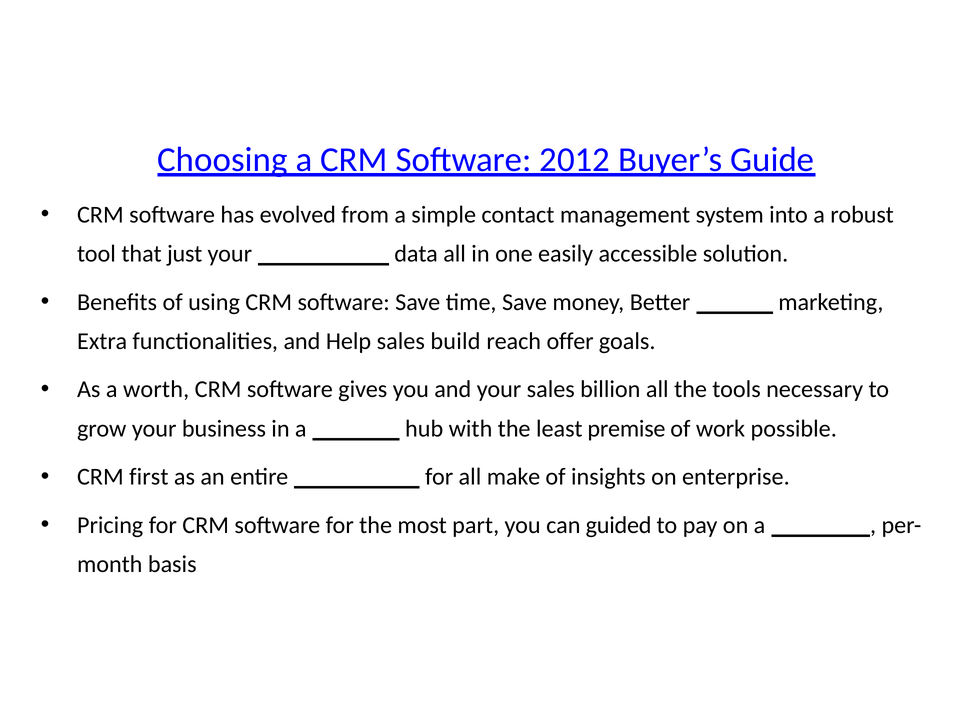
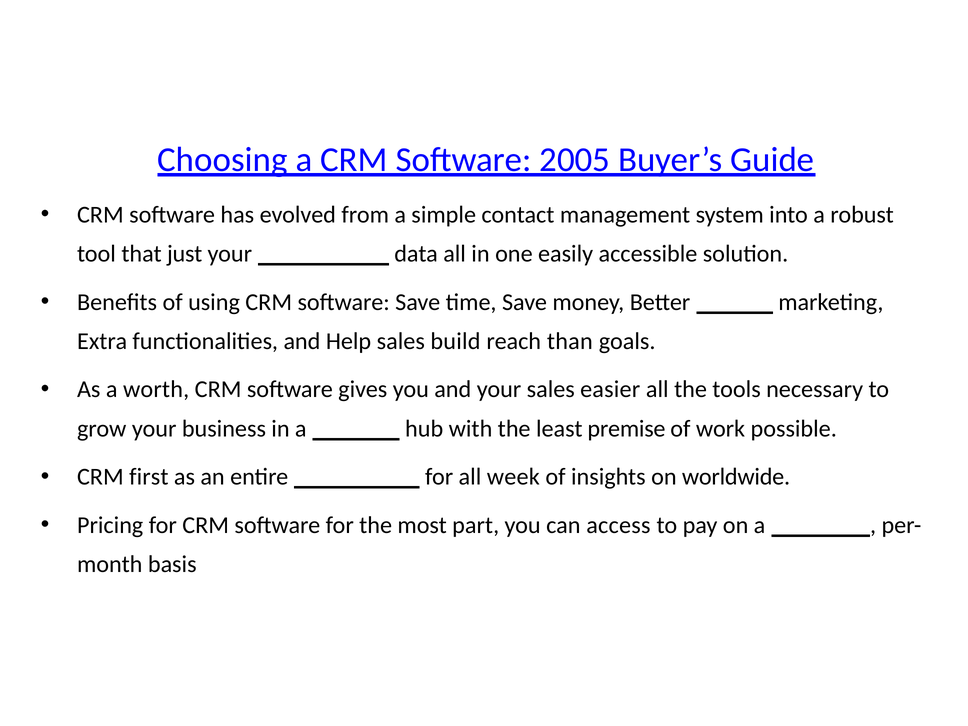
2012: 2012 -> 2005
offer: offer -> than
billion: billion -> easier
make: make -> week
enterprise: enterprise -> worldwide
guided: guided -> access
